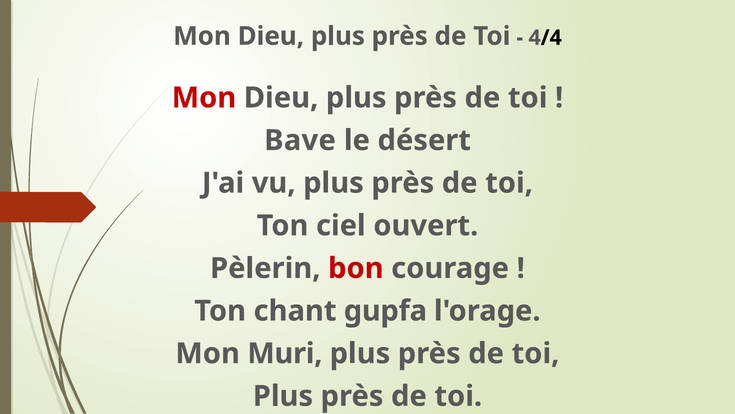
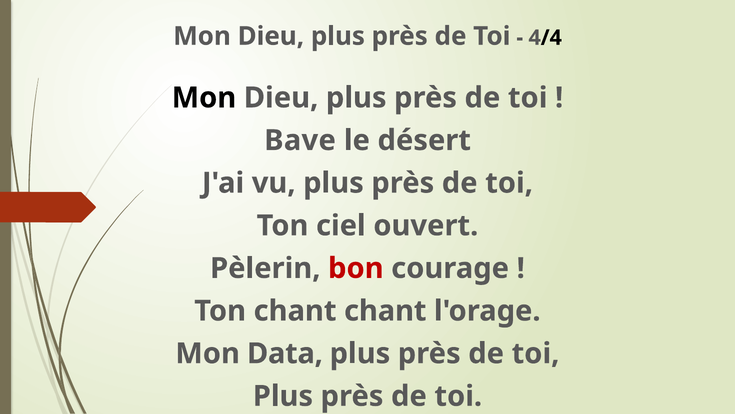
Mon at (204, 98) colour: red -> black
chant gupfa: gupfa -> chant
Muri: Muri -> Data
